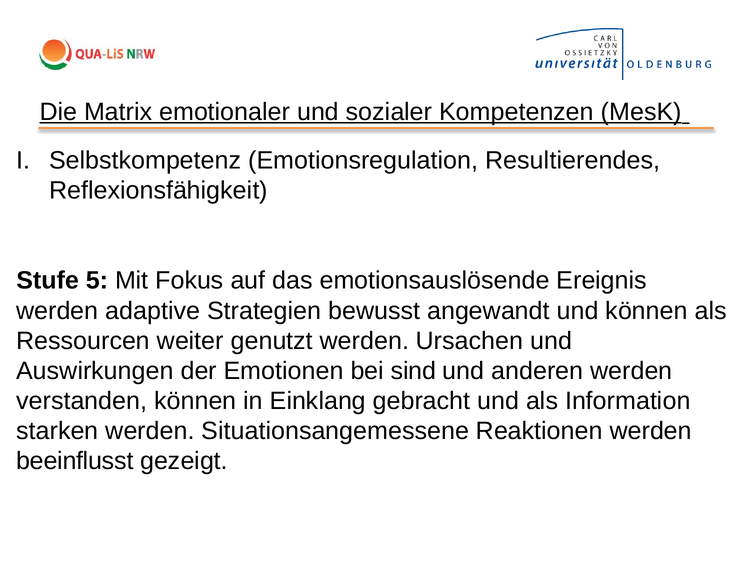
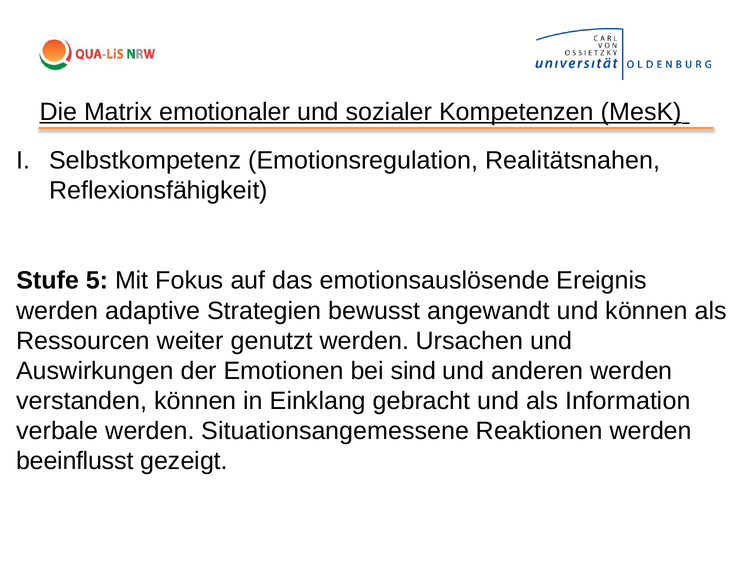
Resultierendes: Resultierendes -> Realitätsnahen
starken: starken -> verbale
